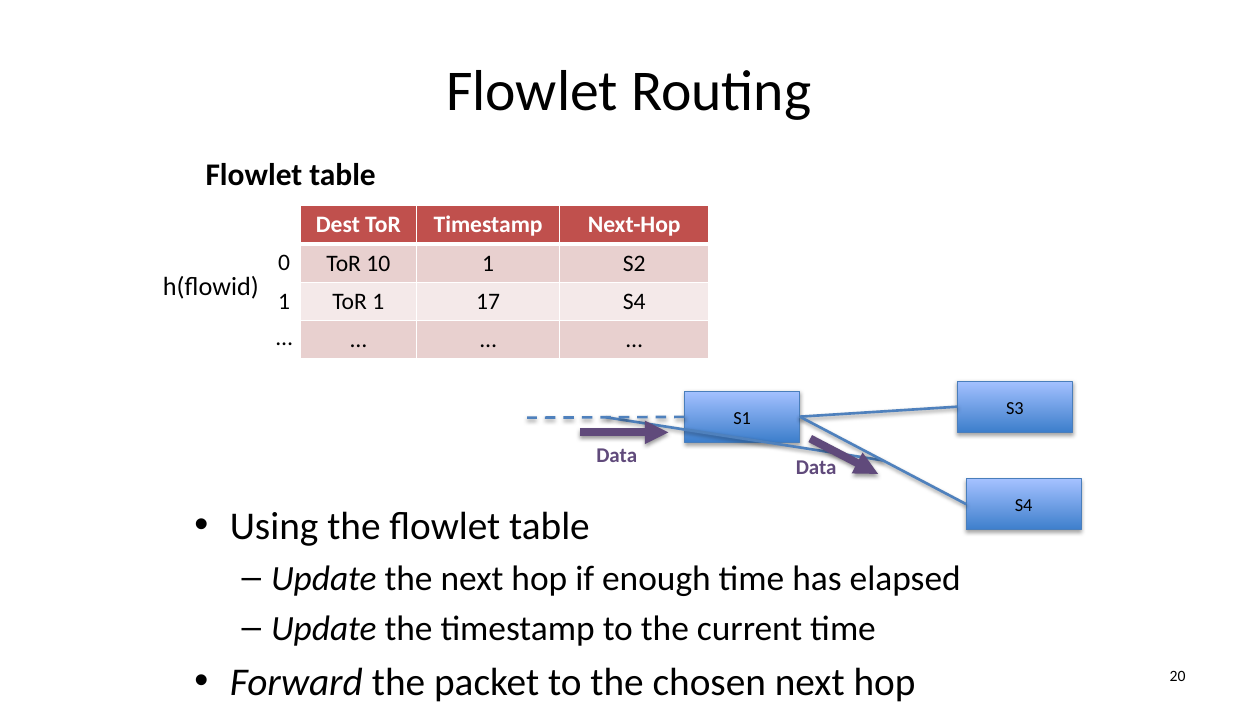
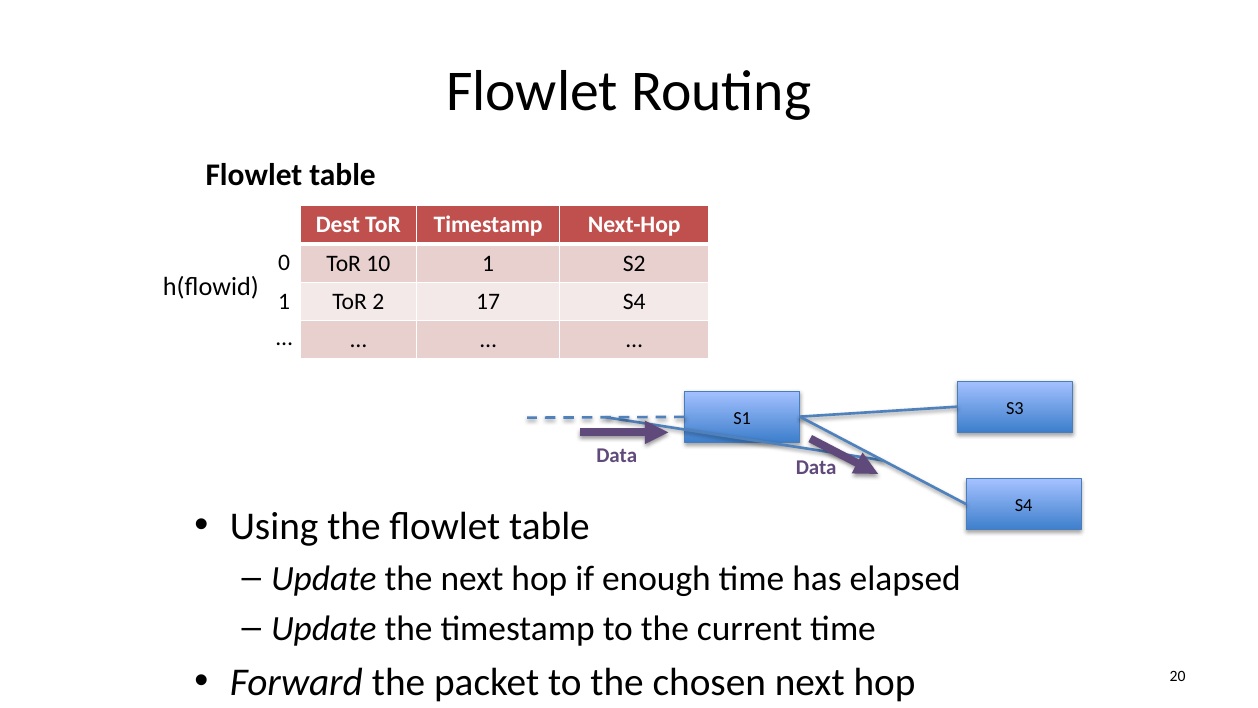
ToR 1: 1 -> 2
